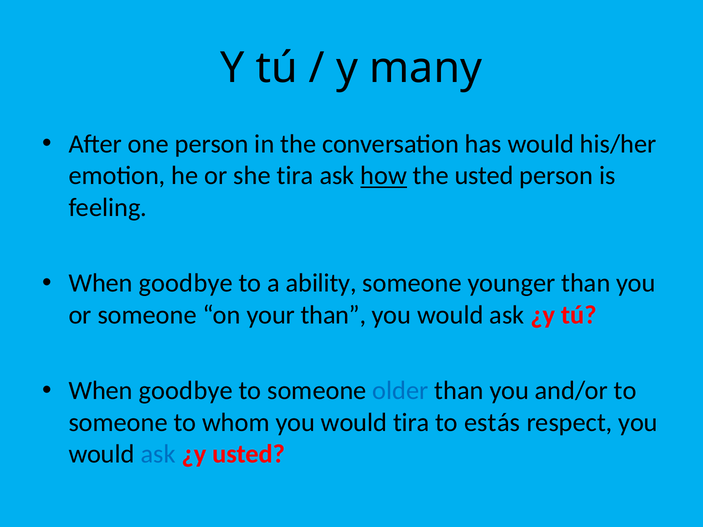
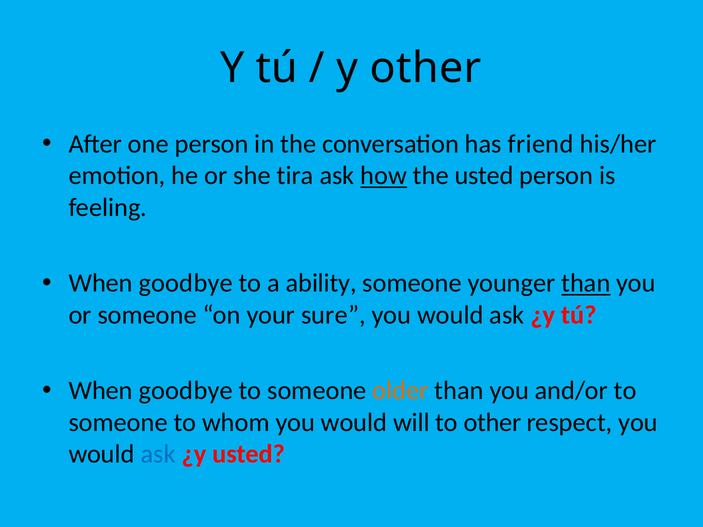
y many: many -> other
has would: would -> friend
than at (586, 283) underline: none -> present
your than: than -> sure
older colour: blue -> orange
would tira: tira -> will
to estás: estás -> other
